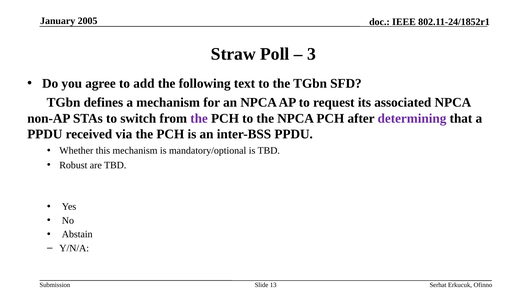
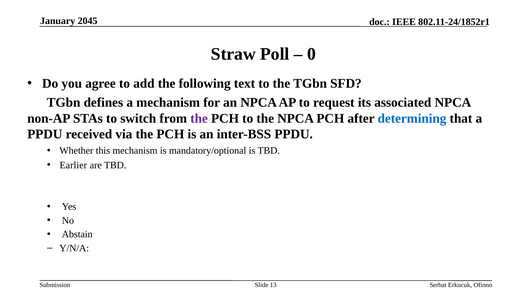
2005: 2005 -> 2045
3: 3 -> 0
determining colour: purple -> blue
Robust: Robust -> Earlier
